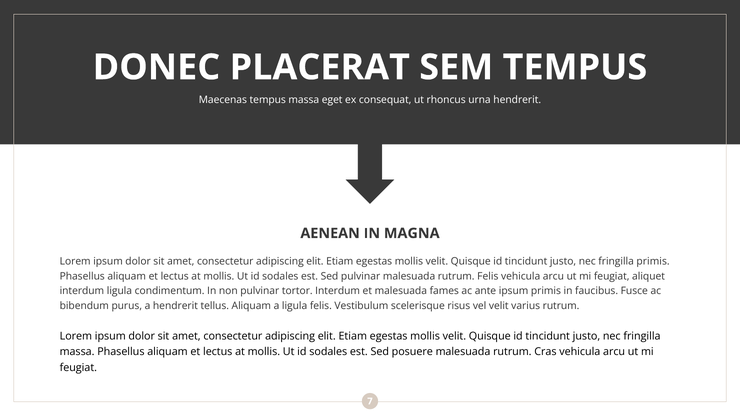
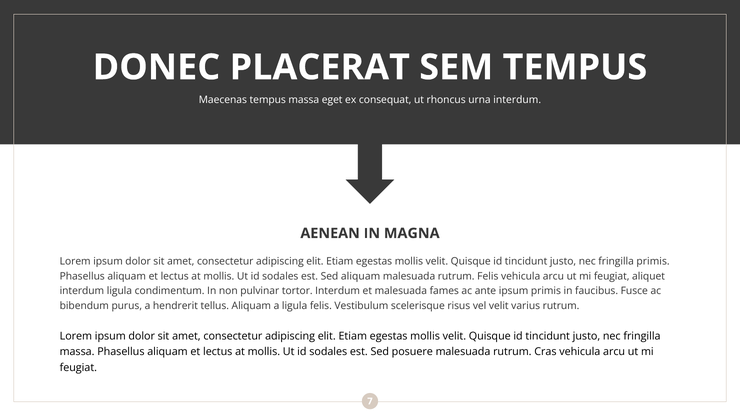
urna hendrerit: hendrerit -> interdum
Sed pulvinar: pulvinar -> aliquam
